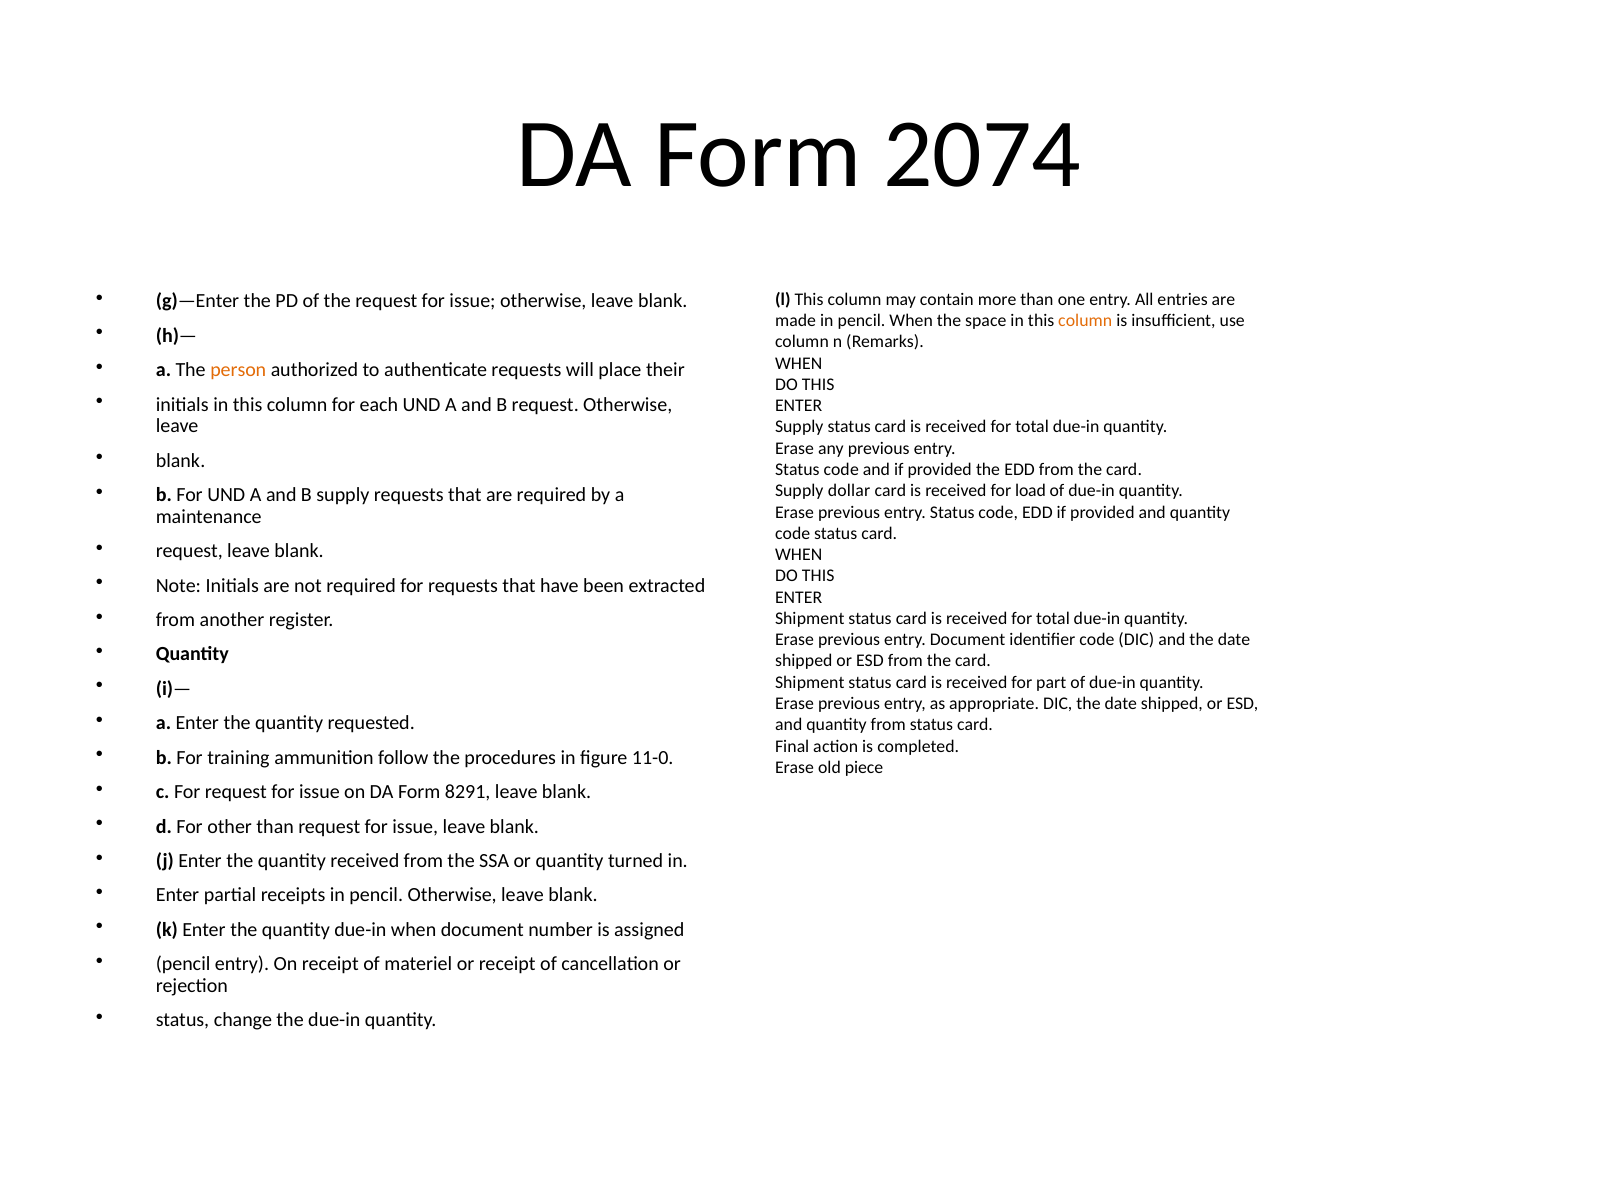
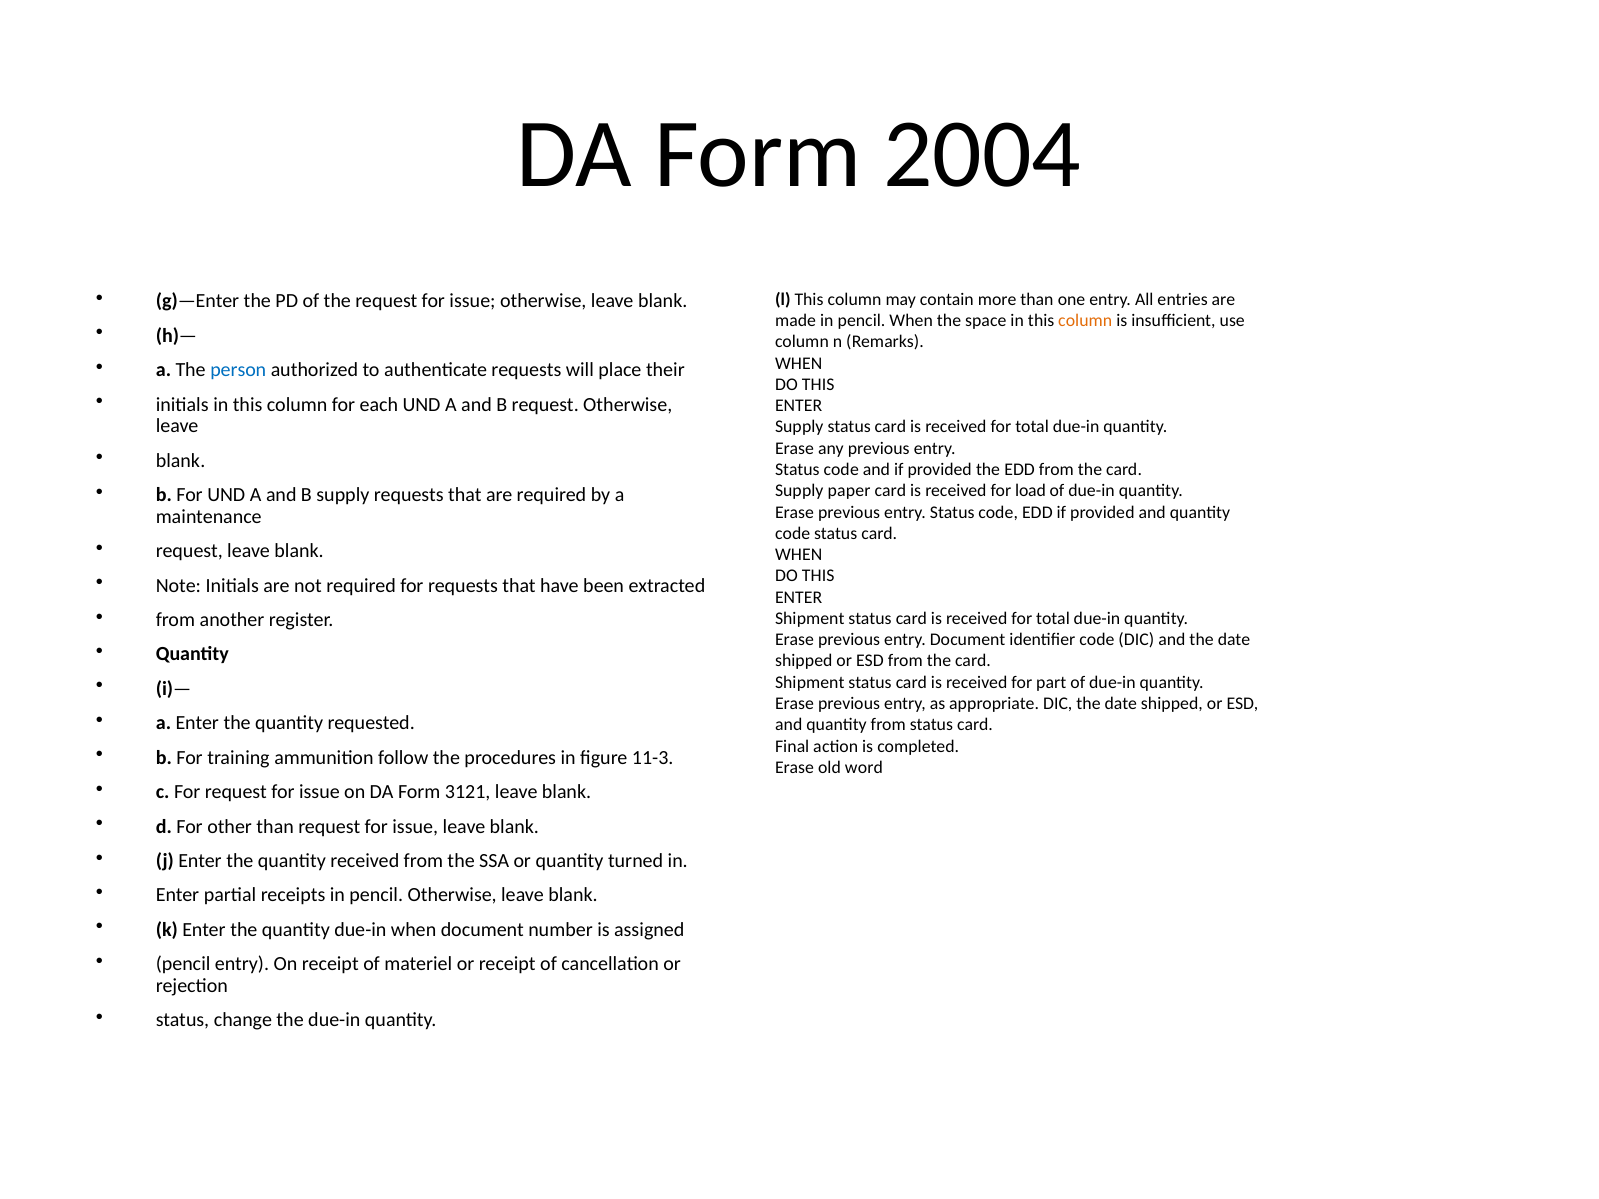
2074: 2074 -> 2004
person colour: orange -> blue
dollar: dollar -> paper
11-0: 11-0 -> 11-3
piece: piece -> word
8291: 8291 -> 3121
